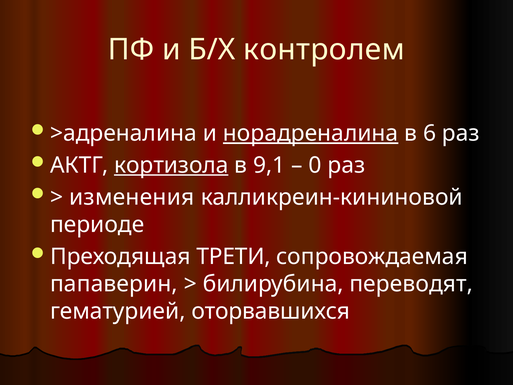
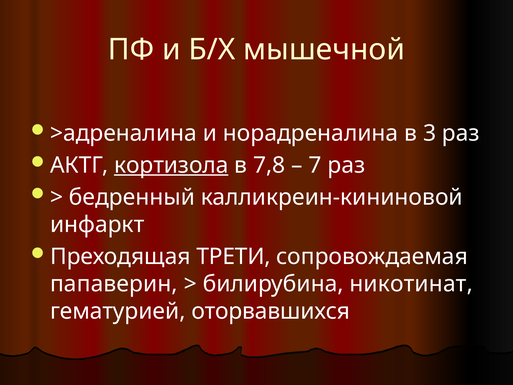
контролем: контролем -> мышечной
норадреналина underline: present -> none
6: 6 -> 3
9,1: 9,1 -> 7,8
0: 0 -> 7
изменения: изменения -> бедренный
периоде: периоде -> инфаркт
переводят: переводят -> никотинат
